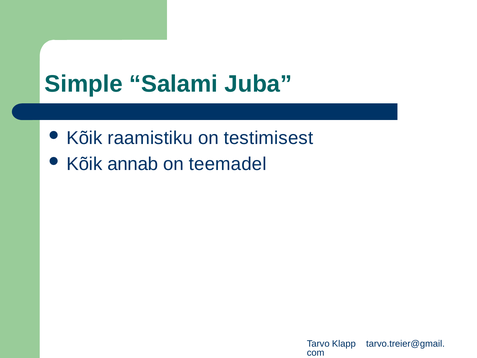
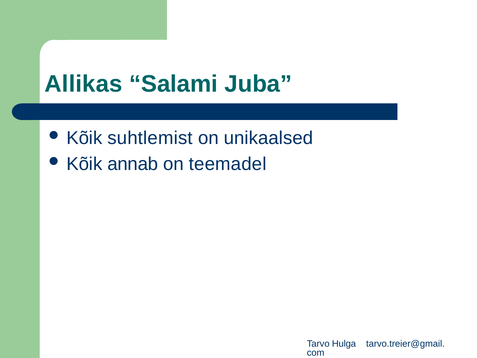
Simple: Simple -> Allikas
raamistiku: raamistiku -> suhtlemist
testimisest: testimisest -> unikaalsed
Klapp: Klapp -> Hulga
